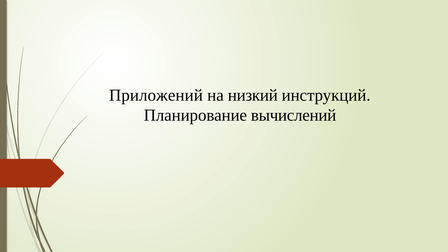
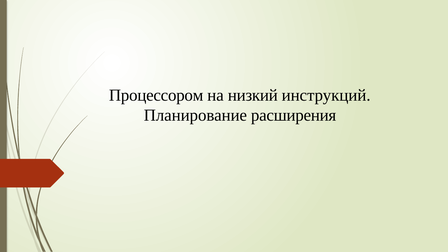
Приложений: Приложений -> Процессором
вычислений: вычислений -> расширения
